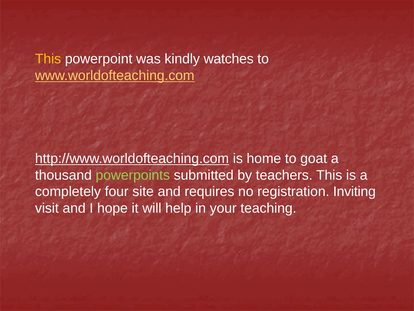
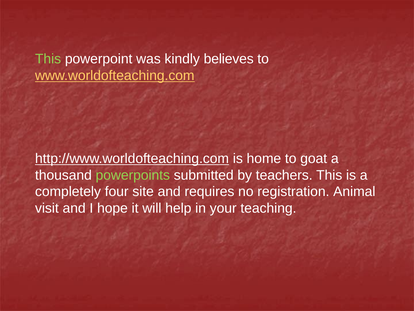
This at (48, 59) colour: yellow -> light green
watches: watches -> believes
Inviting: Inviting -> Animal
